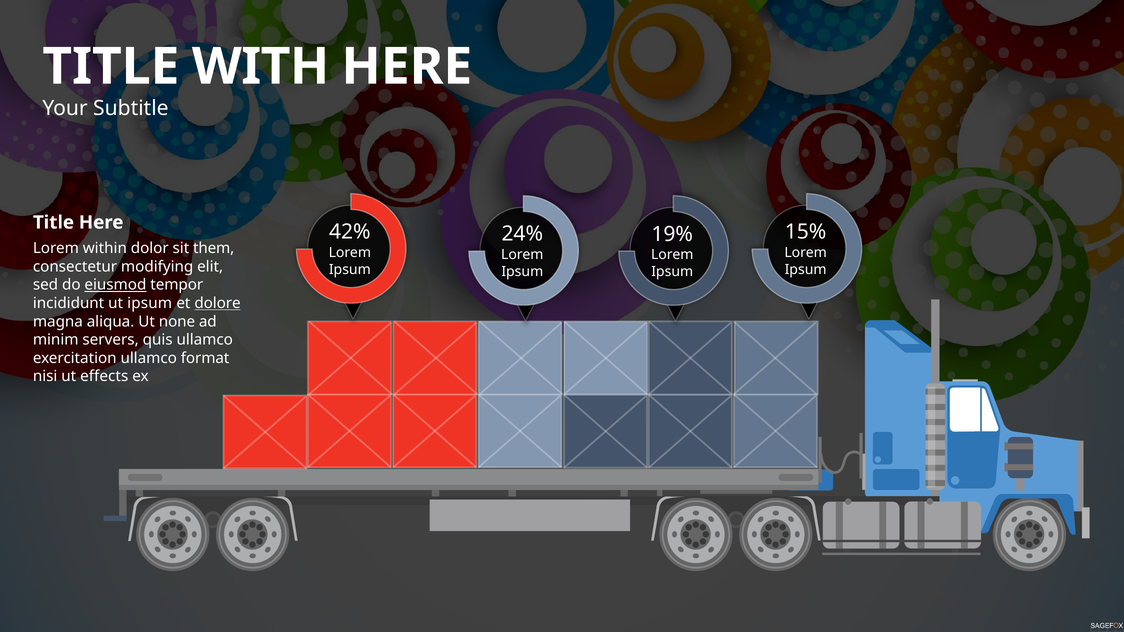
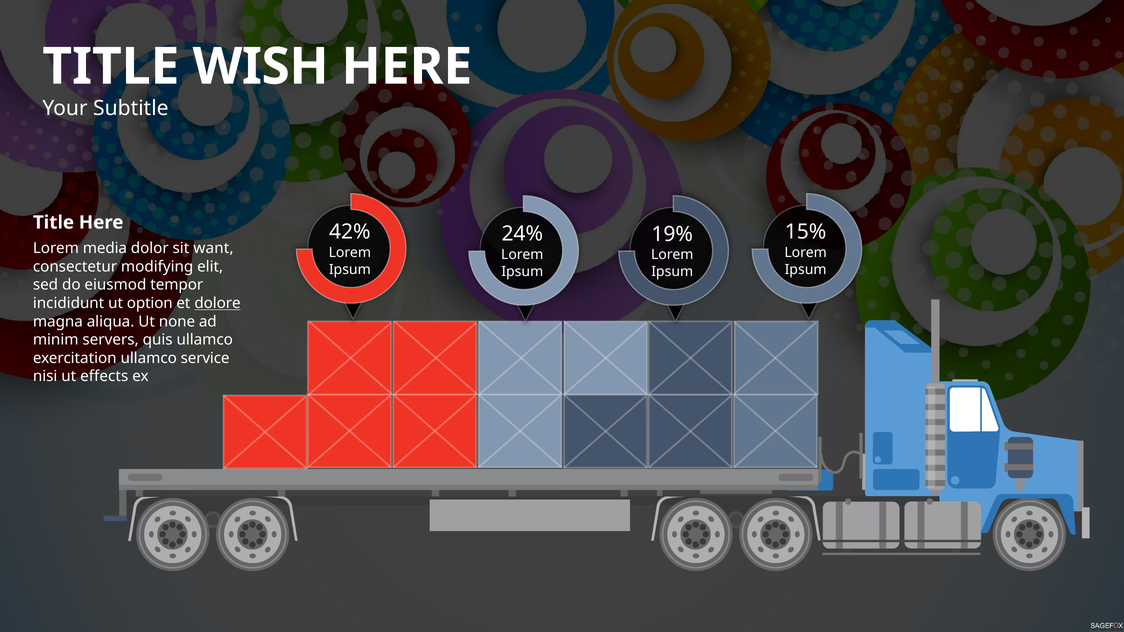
WITH: WITH -> WISH
within: within -> media
them: them -> want
eiusmod underline: present -> none
ut ipsum: ipsum -> option
format: format -> service
